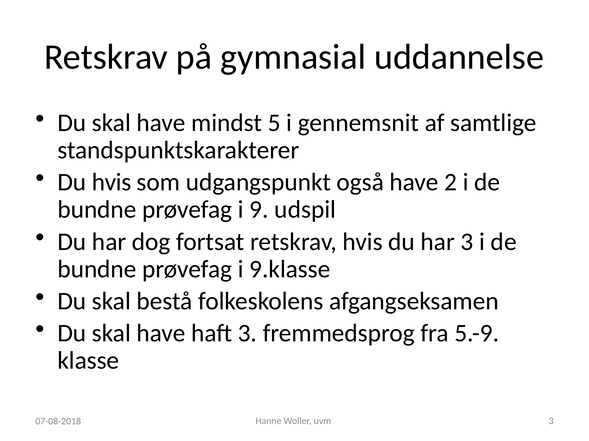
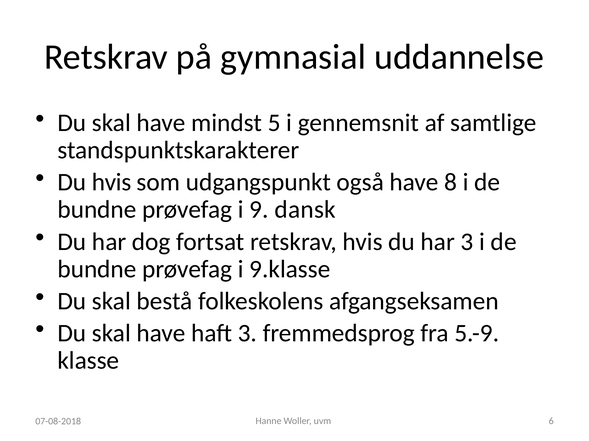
2: 2 -> 8
udspil: udspil -> dansk
uvm 3: 3 -> 6
